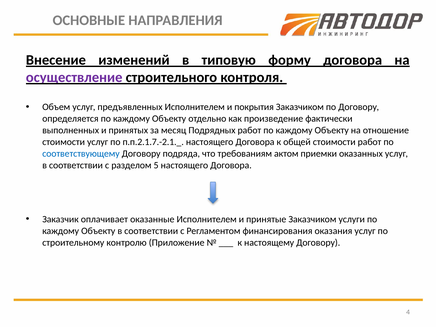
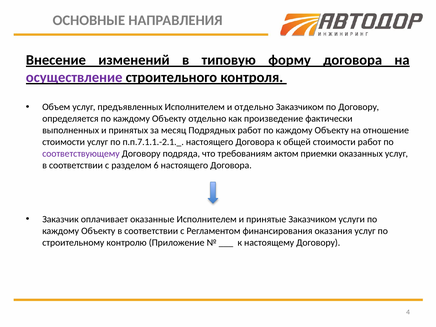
и покрытия: покрытия -> отдельно
п.п.2.1.7.-2.1._: п.п.2.1.7.-2.1._ -> п.п.7.1.1.-2.1._
соответствующему colour: blue -> purple
5: 5 -> 6
